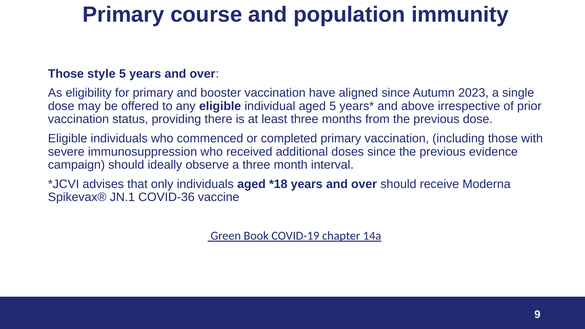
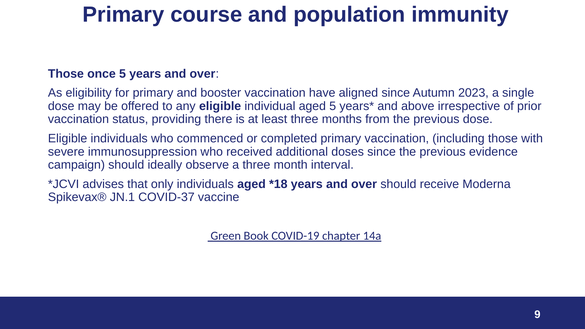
style: style -> once
COVID-36: COVID-36 -> COVID-37
